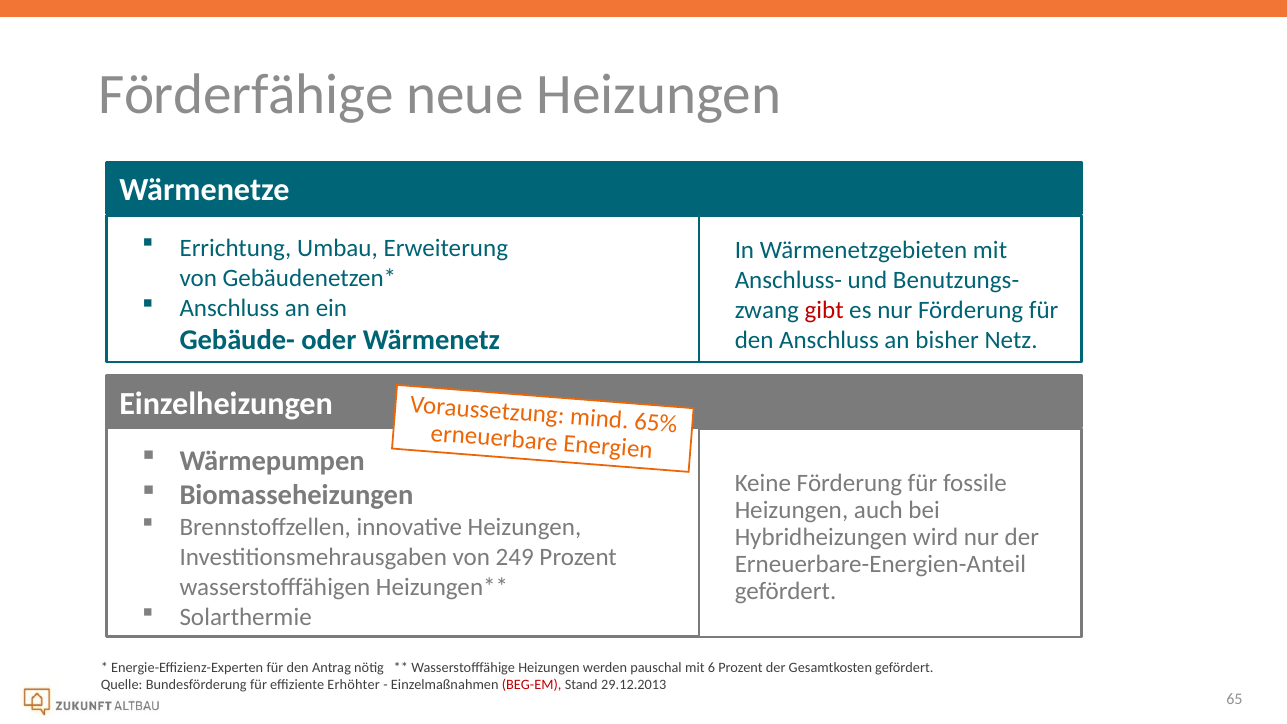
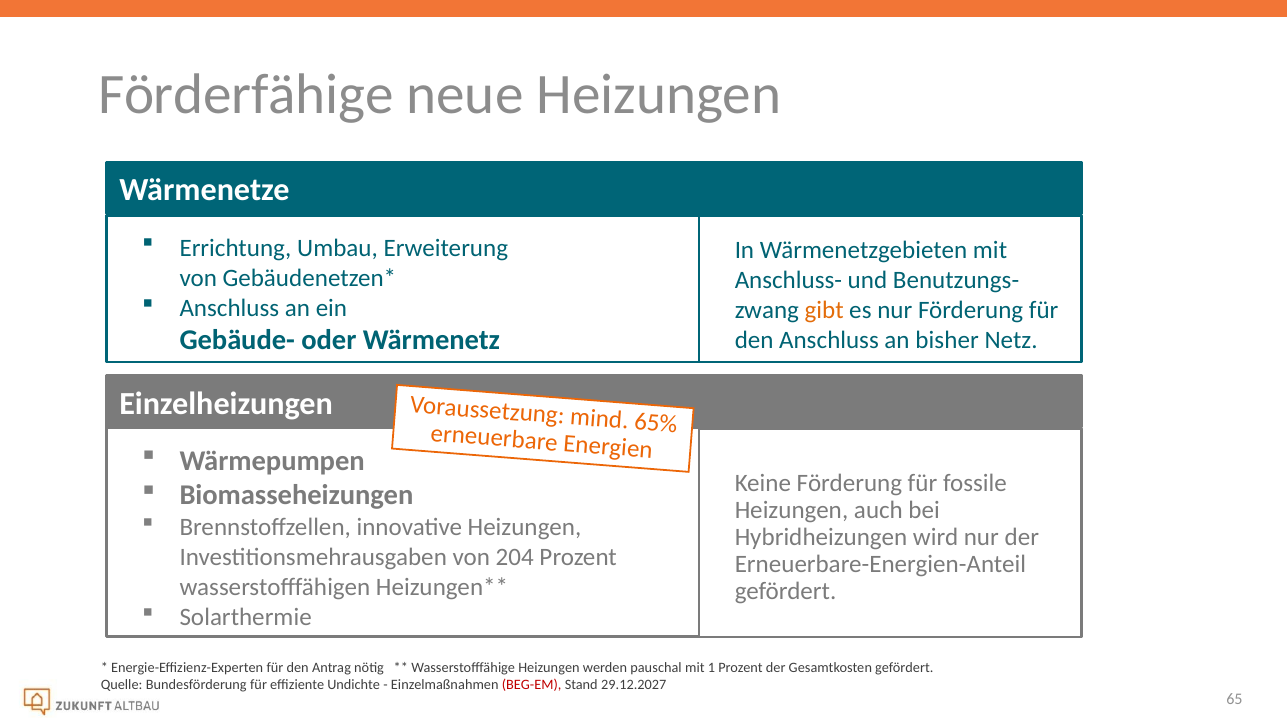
gibt colour: red -> orange
249: 249 -> 204
6: 6 -> 1
Erhöhter: Erhöhter -> Undichte
29.12.2013: 29.12.2013 -> 29.12.2027
